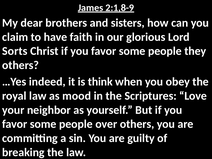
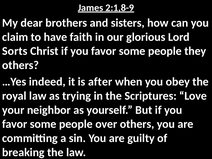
think: think -> after
mood: mood -> trying
